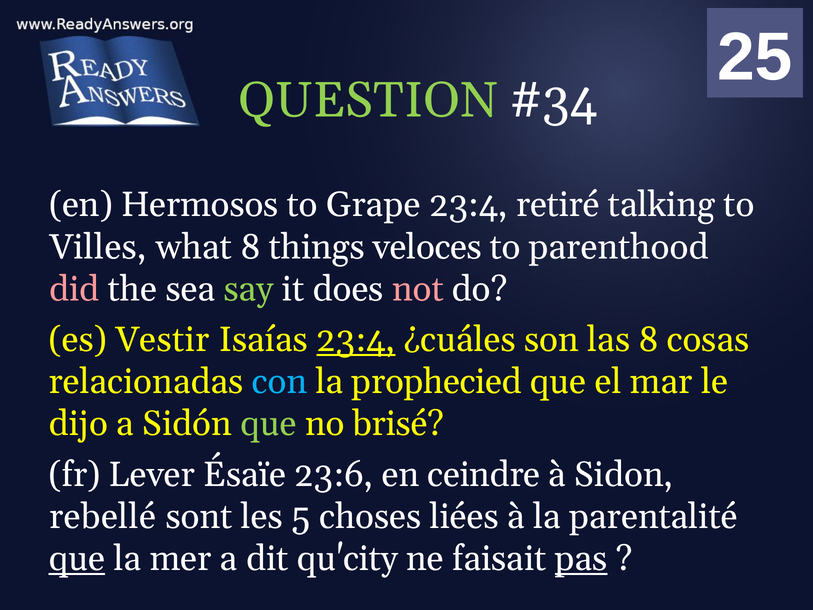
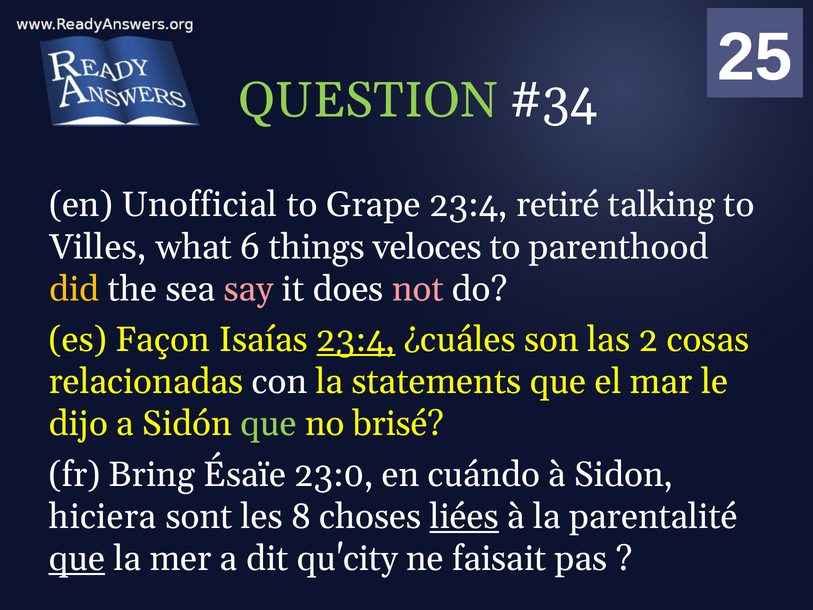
Hermosos: Hermosos -> Unofficial
what 8: 8 -> 6
did colour: pink -> yellow
say colour: light green -> pink
Vestir: Vestir -> Façon
las 8: 8 -> 2
con colour: light blue -> white
prophecied: prophecied -> statements
Lever: Lever -> Bring
23:6: 23:6 -> 23:0
ceindre: ceindre -> cuándo
rebellé: rebellé -> hiciera
5: 5 -> 8
liées underline: none -> present
pas underline: present -> none
